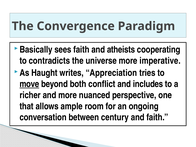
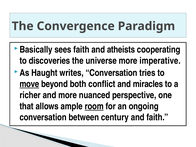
contradicts: contradicts -> discoveries
writes Appreciation: Appreciation -> Conversation
includes: includes -> miracles
room underline: none -> present
